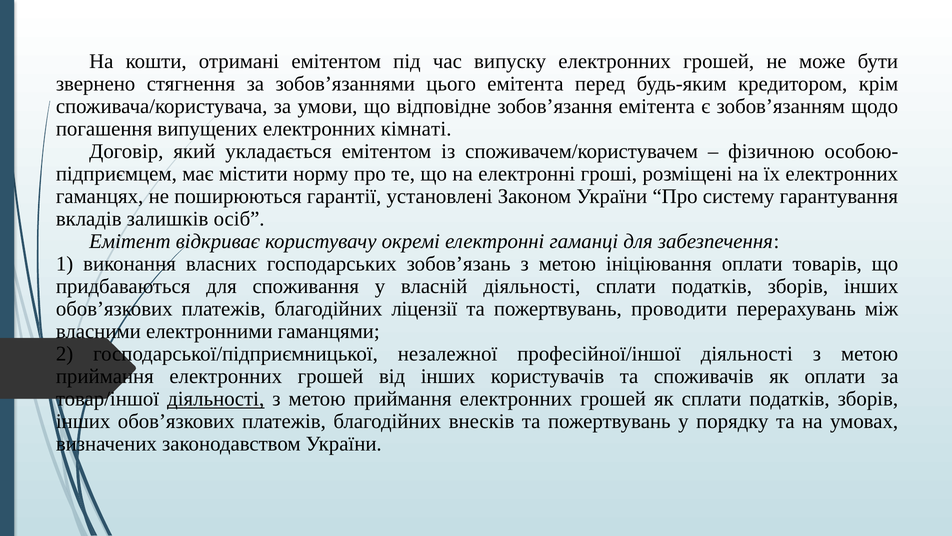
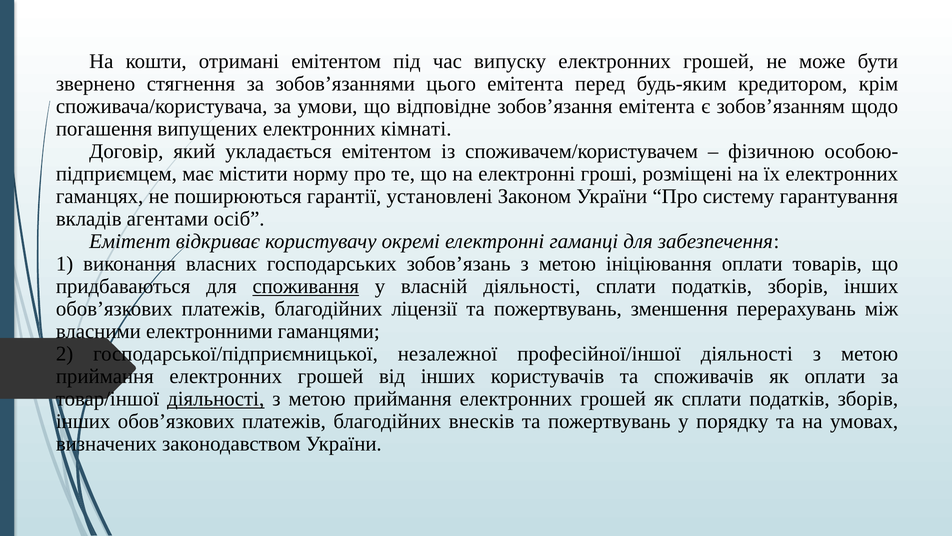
залишків: залишків -> агентами
споживання underline: none -> present
проводити: проводити -> зменшення
